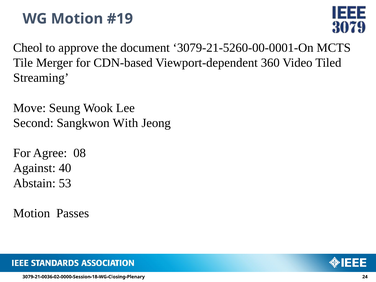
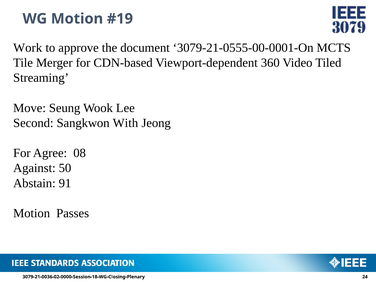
Cheol: Cheol -> Work
3079-21-5260-00-0001-On: 3079-21-5260-00-0001-On -> 3079-21-0555-00-0001-On
40: 40 -> 50
53: 53 -> 91
